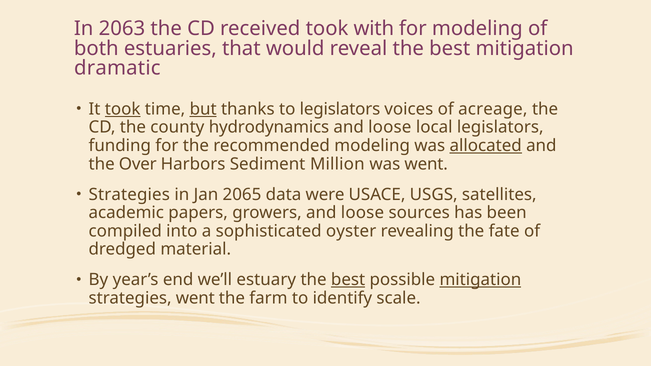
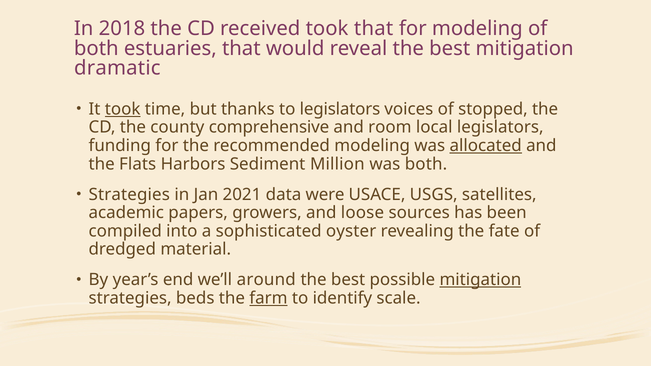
2063: 2063 -> 2018
took with: with -> that
but underline: present -> none
acreage: acreage -> stopped
hydrodynamics: hydrodynamics -> comprehensive
loose at (390, 127): loose -> room
Over: Over -> Flats
was went: went -> both
2065: 2065 -> 2021
estuary: estuary -> around
best at (348, 280) underline: present -> none
strategies went: went -> beds
farm underline: none -> present
